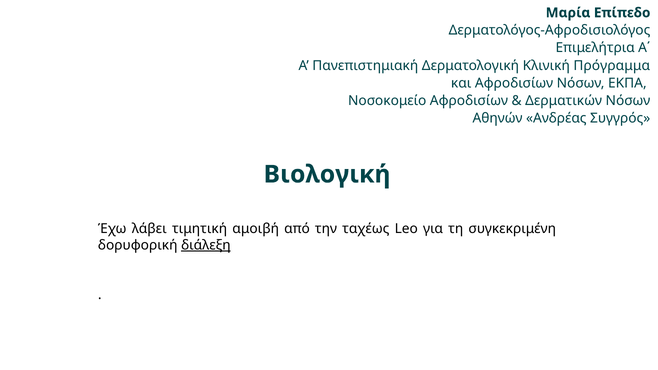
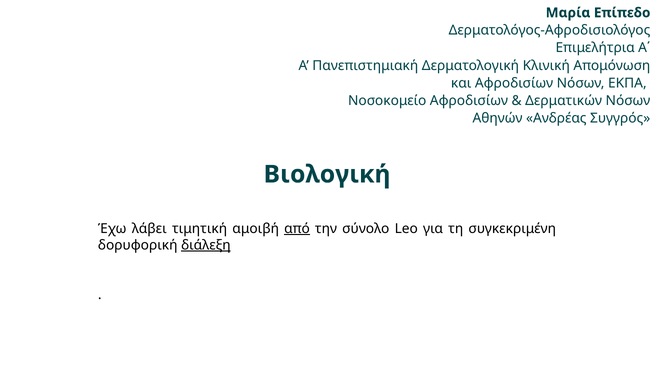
Πρόγραμμα: Πρόγραμμα -> Απομόνωση
από underline: none -> present
ταχέως: ταχέως -> σύνολο
